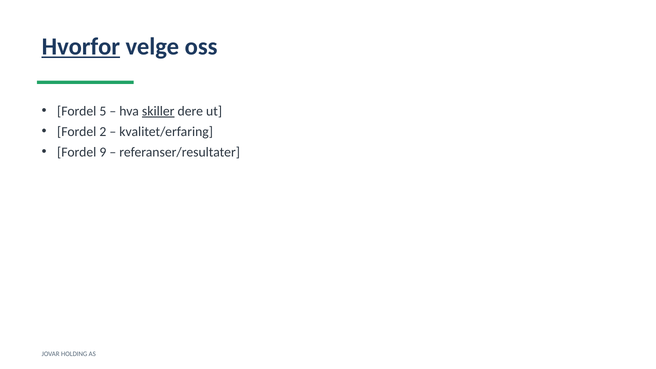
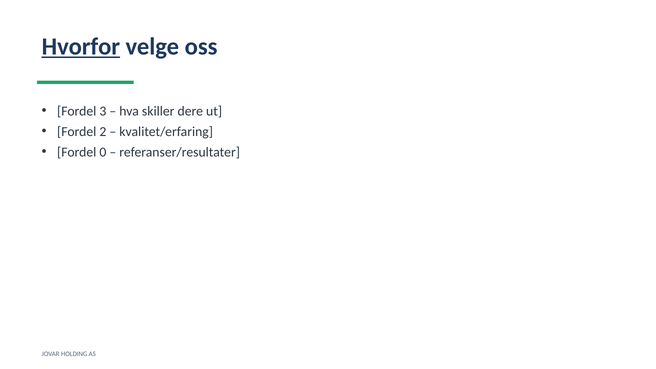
5: 5 -> 3
skiller underline: present -> none
9: 9 -> 0
